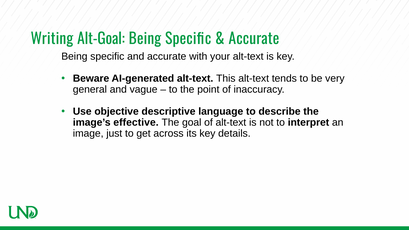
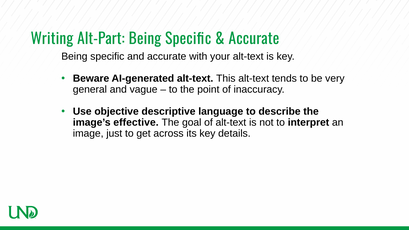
Alt-Goal: Alt-Goal -> Alt-Part
